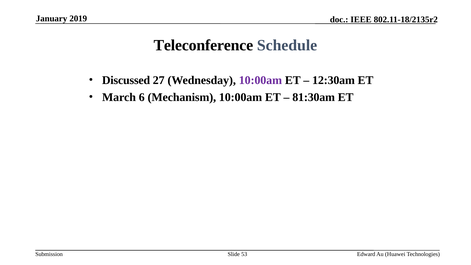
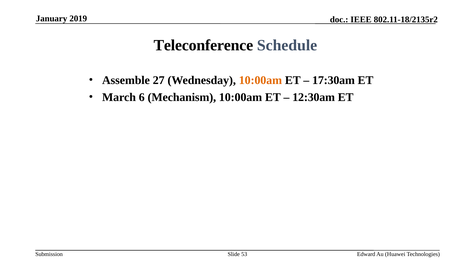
Discussed: Discussed -> Assemble
10:00am at (260, 80) colour: purple -> orange
12:30am: 12:30am -> 17:30am
81:30am: 81:30am -> 12:30am
